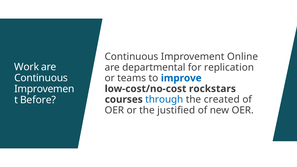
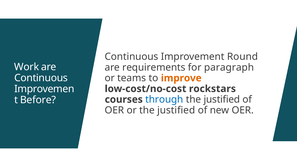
Online: Online -> Round
departmental: departmental -> requirements
replication: replication -> paragraph
improve colour: blue -> orange
created at (222, 100): created -> justified
